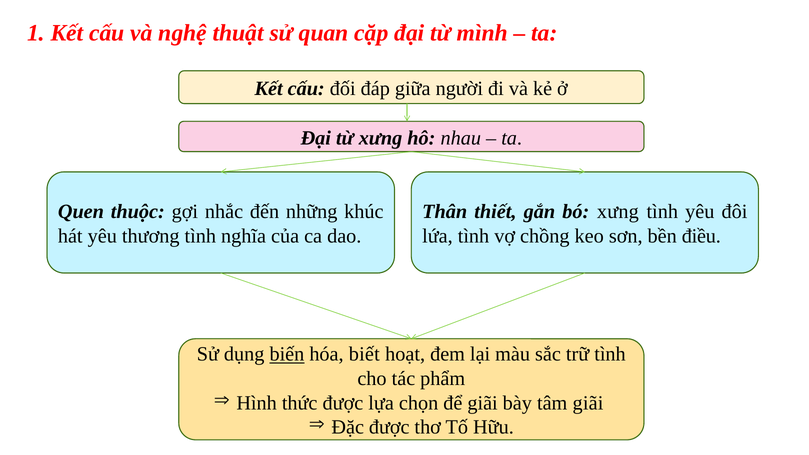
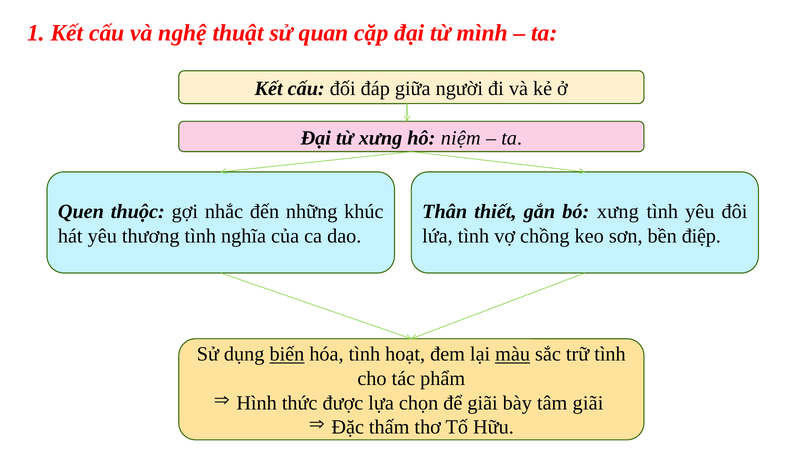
nhau: nhau -> niệm
điều: điều -> điệp
hóa biết: biết -> tình
màu underline: none -> present
Đặc được: được -> thấm
